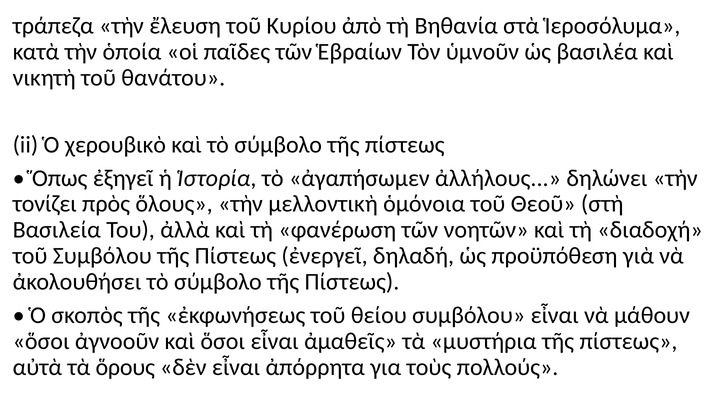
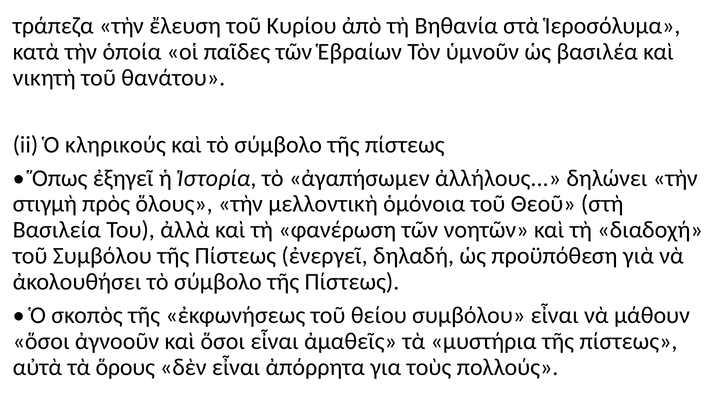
χερουβικὸ: χερουβικὸ -> κληρικούς
τονίζει: τονίζει -> στιγμὴ
